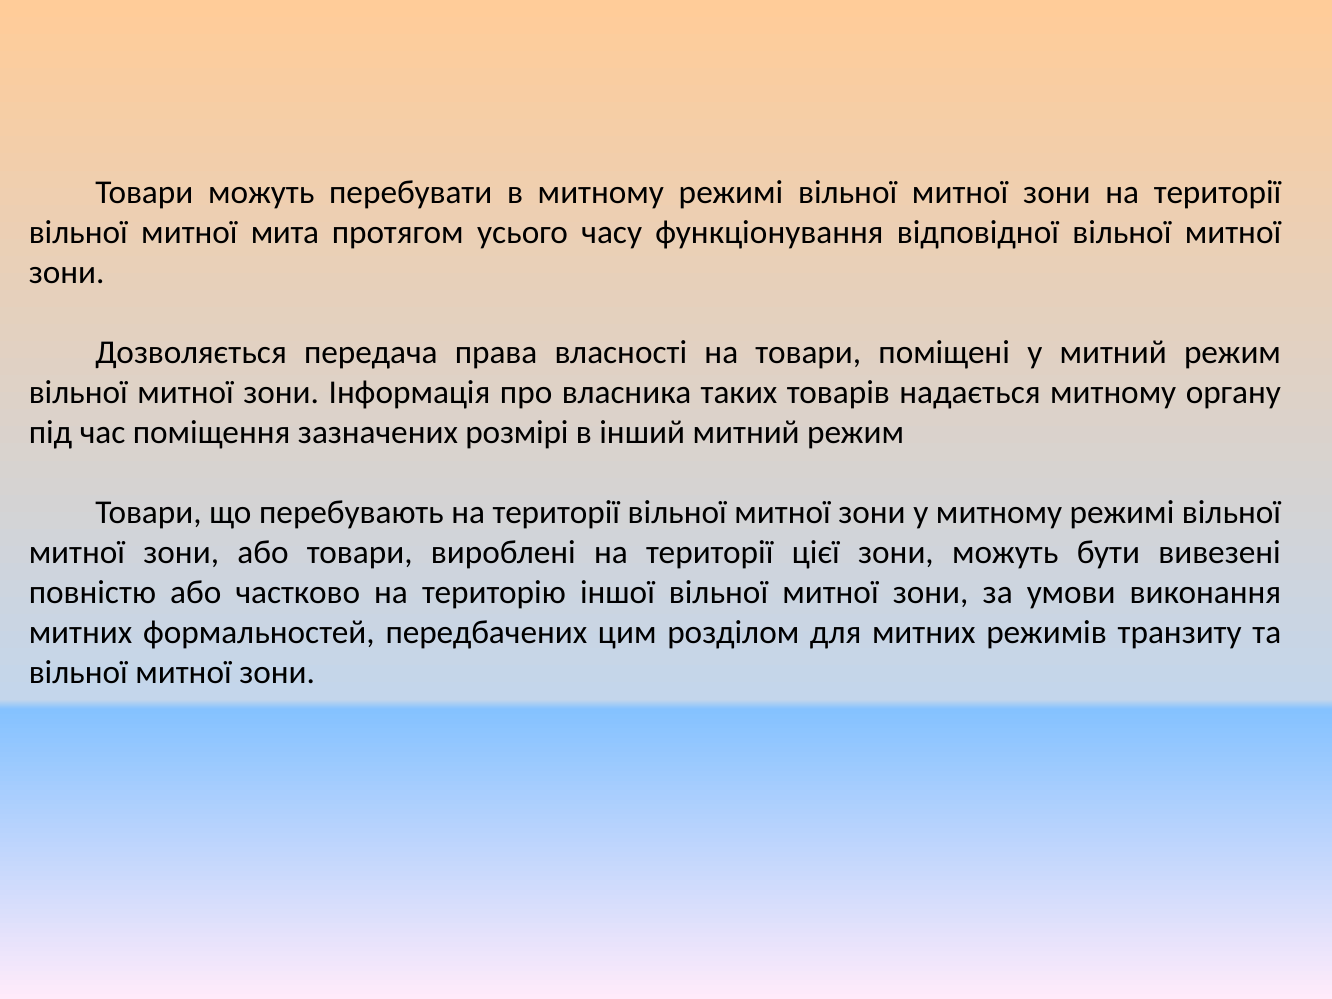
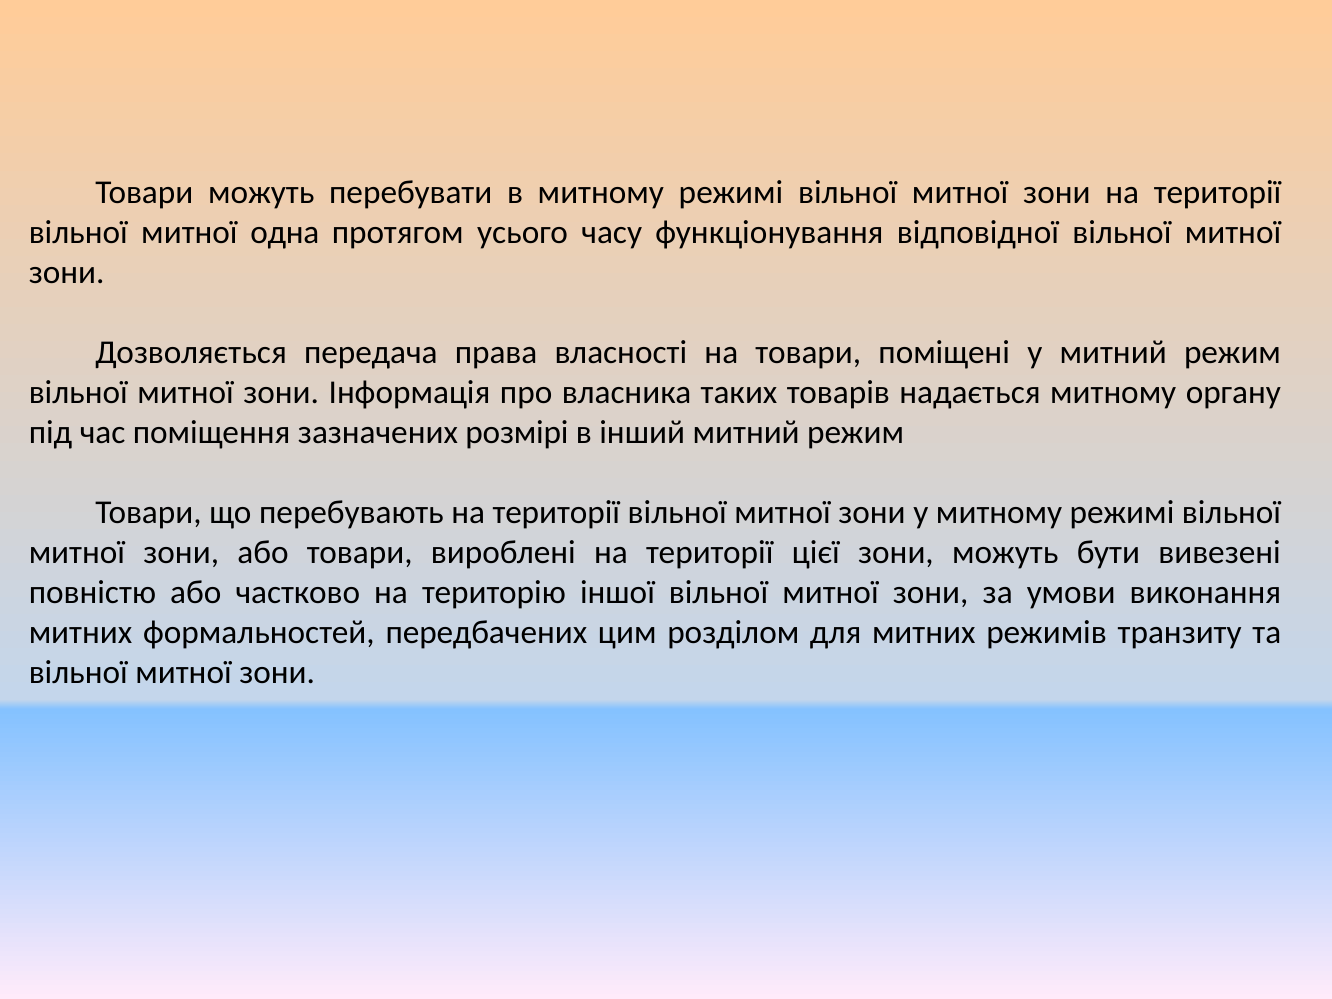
мита: мита -> одна
